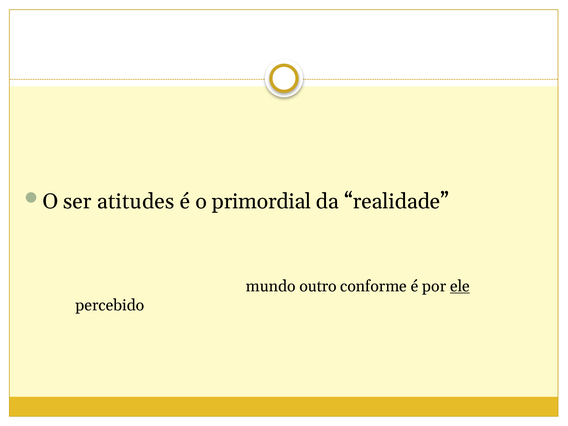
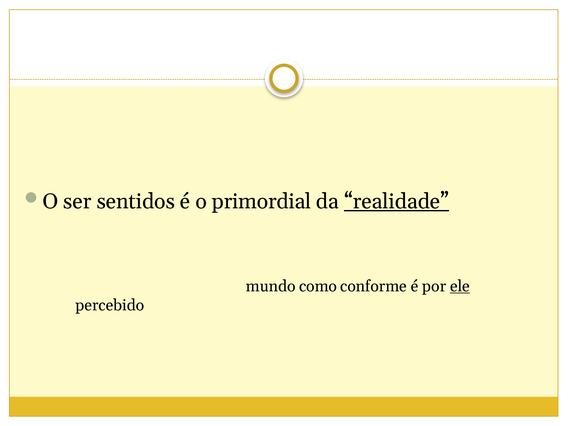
atitudes: atitudes -> sentidos
realidade underline: none -> present
outro: outro -> como
